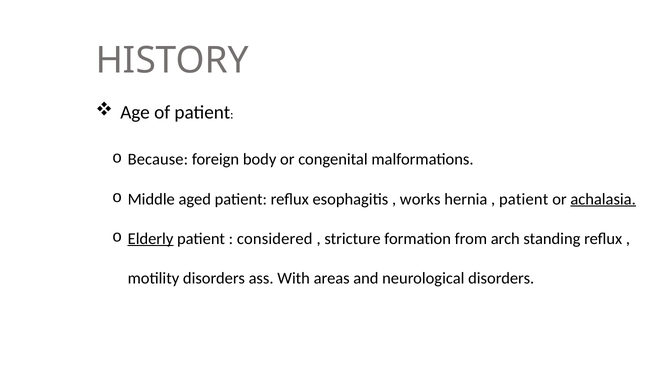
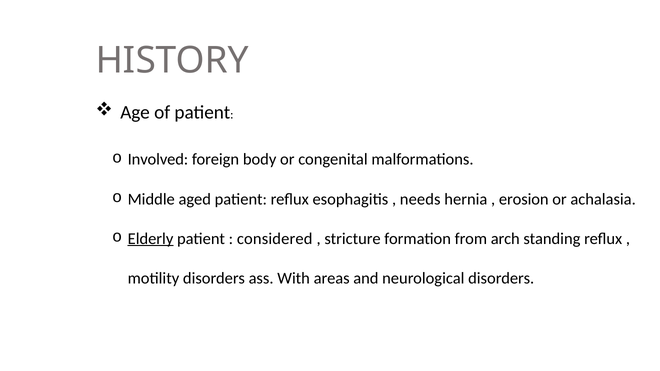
Because: Because -> Involved
works: works -> needs
patient at (524, 199): patient -> erosion
achalasia underline: present -> none
